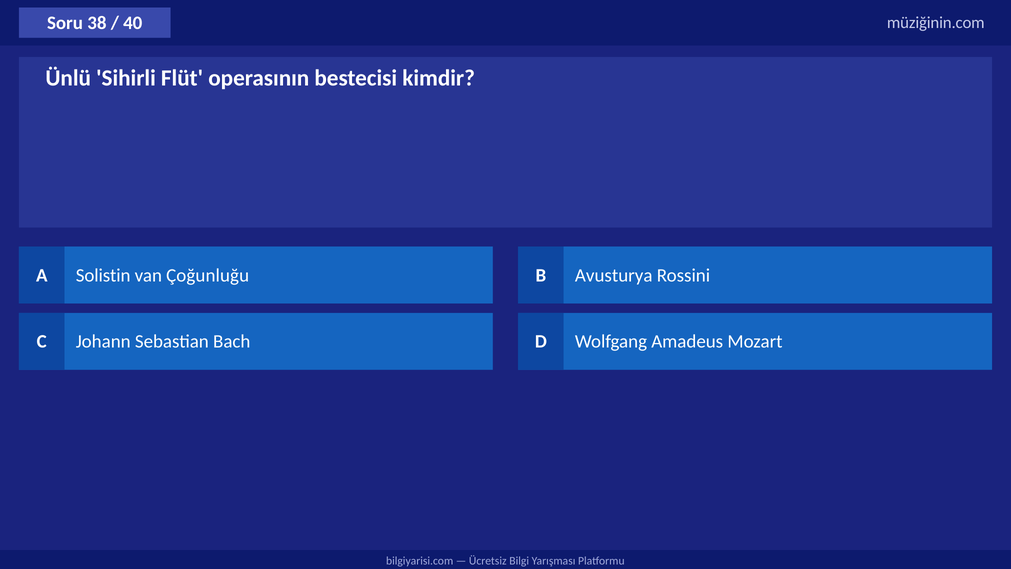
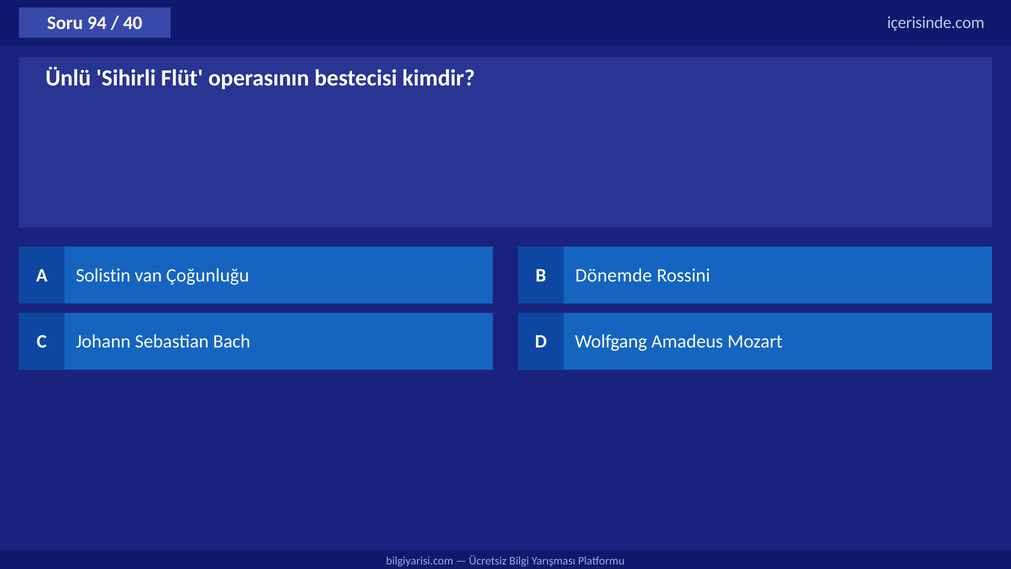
38: 38 -> 94
müziğinin.com: müziğinin.com -> içerisinde.com
Avusturya: Avusturya -> Dönemde
